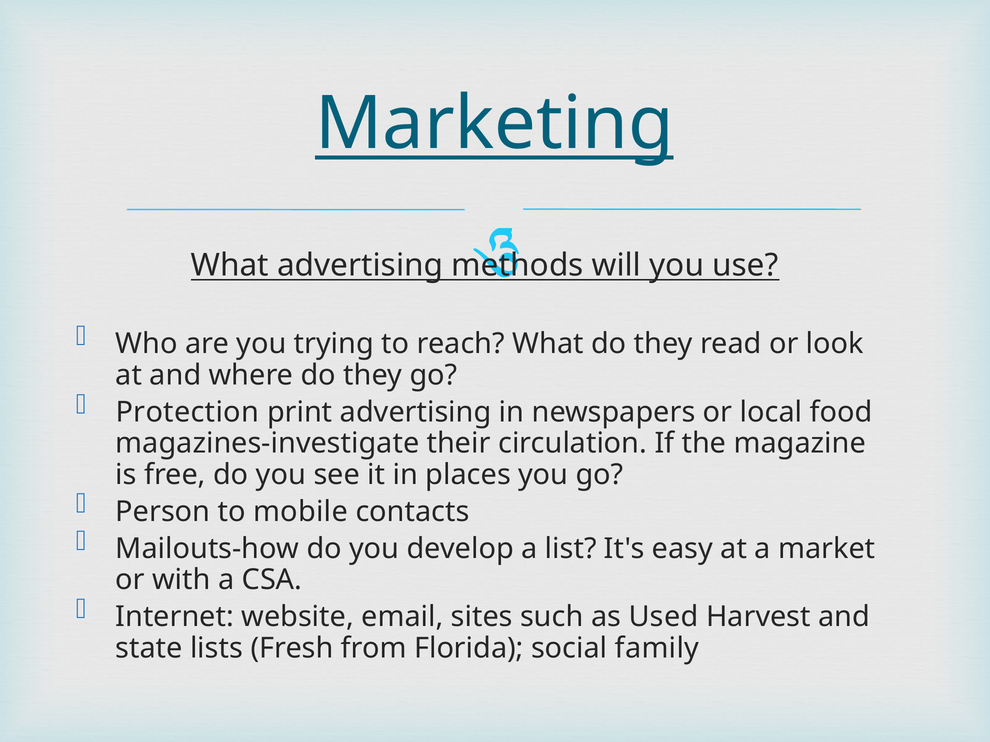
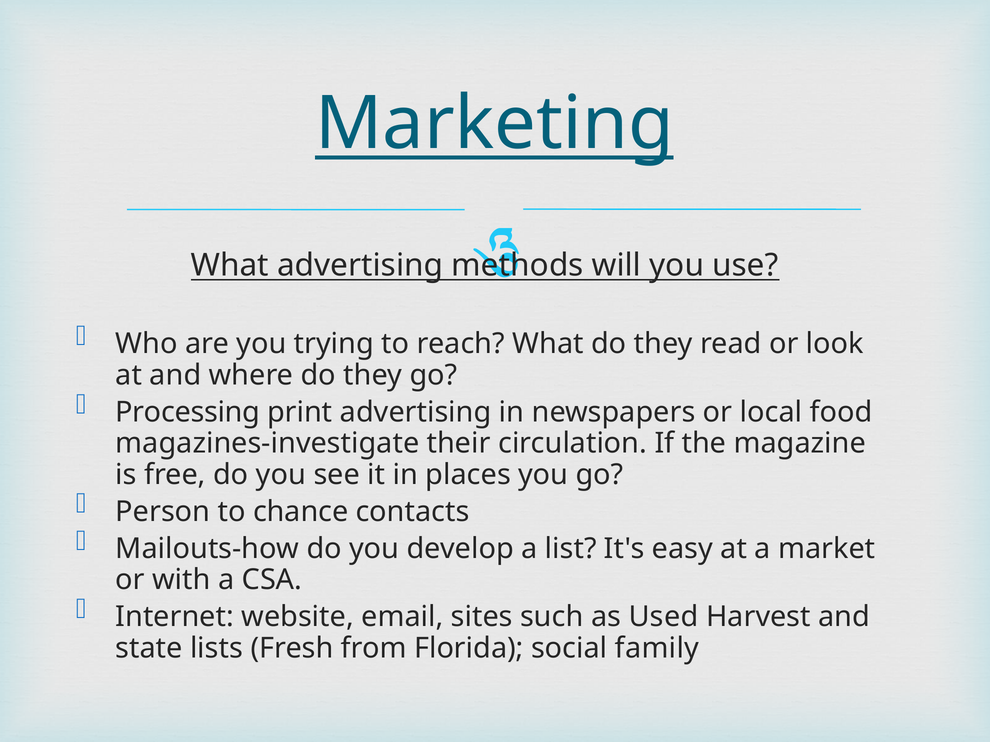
Protection: Protection -> Processing
mobile: mobile -> chance
